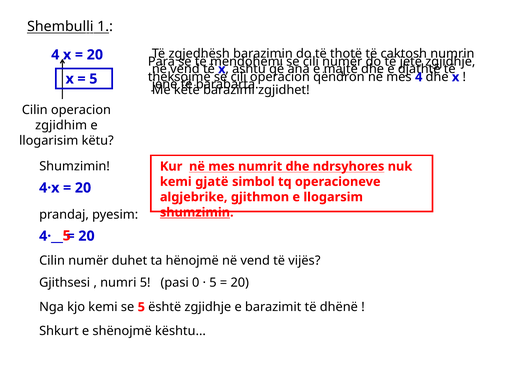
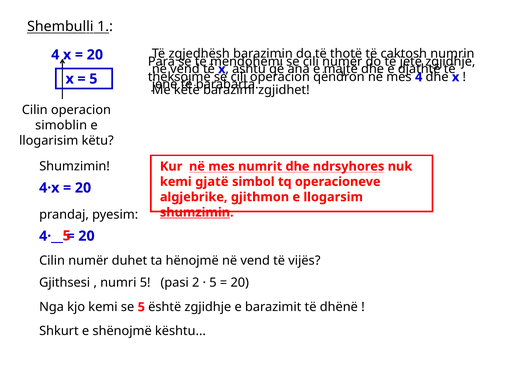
zgjidhim: zgjidhim -> simoblin
0: 0 -> 2
